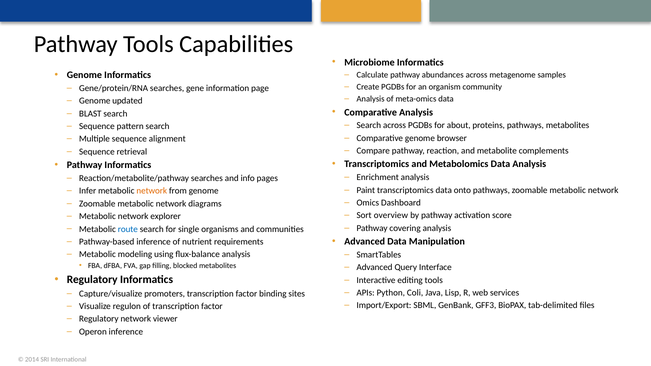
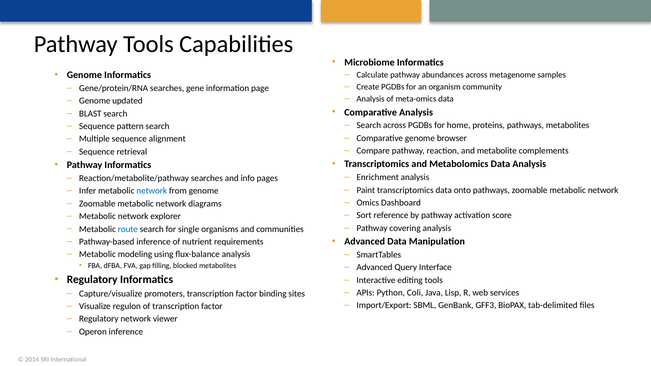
about: about -> home
network at (152, 191) colour: orange -> blue
overview: overview -> reference
